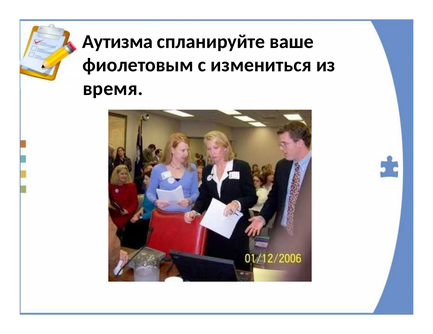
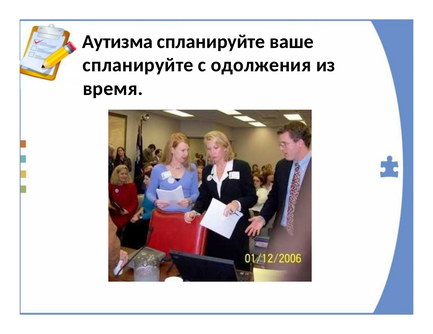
фиолетовым at (138, 65): фиолетовым -> спланируйте
измениться: измениться -> одолжения
